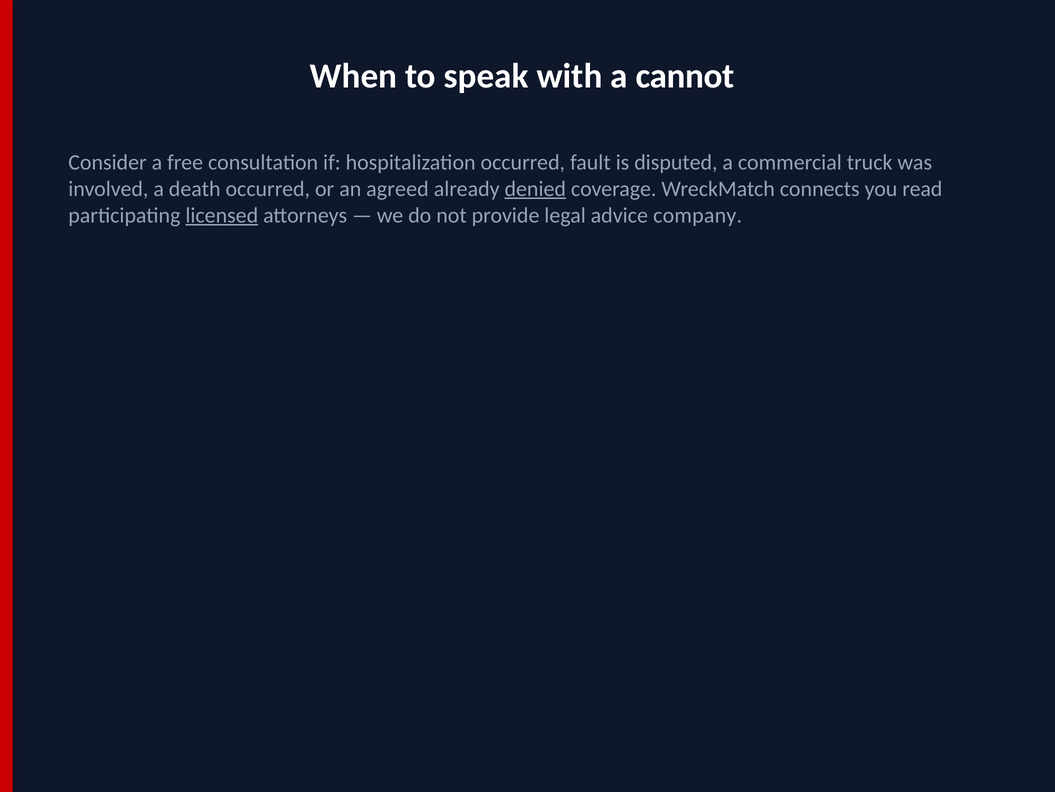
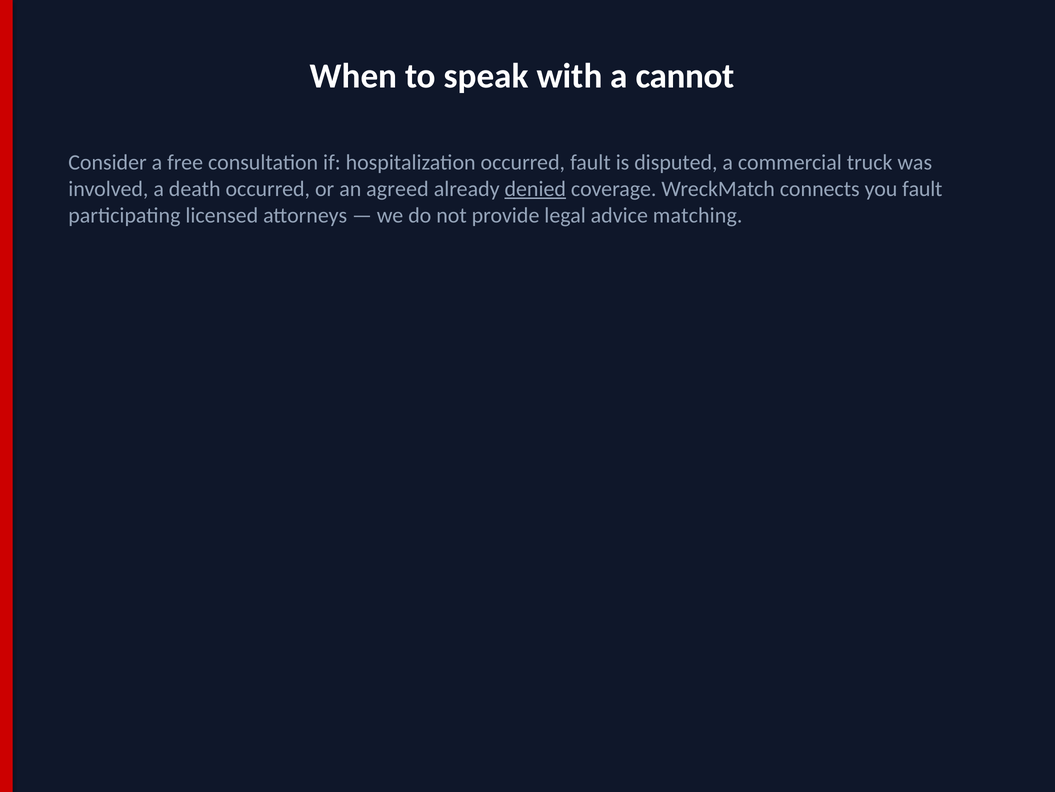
you read: read -> fault
licensed underline: present -> none
company: company -> matching
